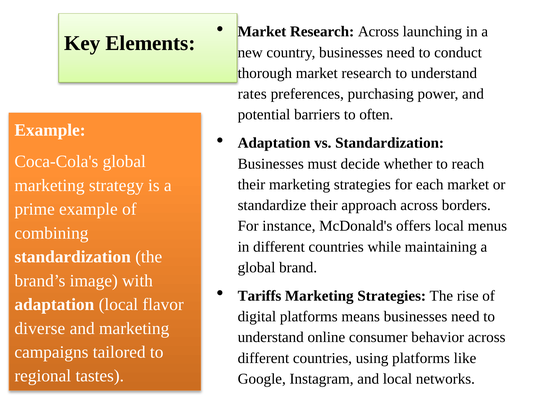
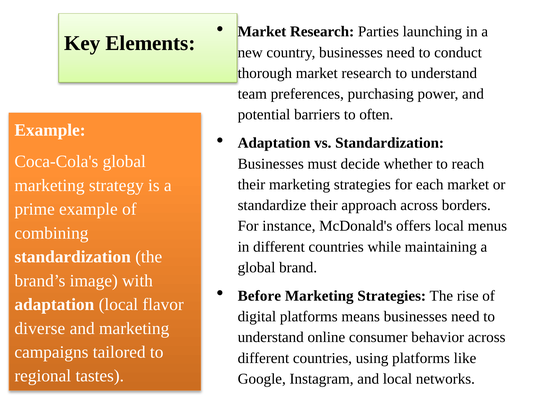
Research Across: Across -> Parties
rates: rates -> team
Tariffs: Tariffs -> Before
